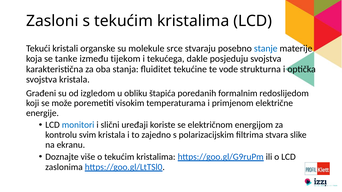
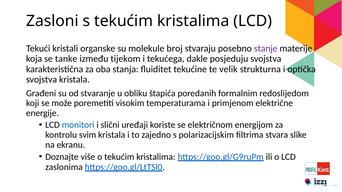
srce: srce -> broj
stanje colour: blue -> purple
vode: vode -> velik
izgledom: izgledom -> stvaranje
